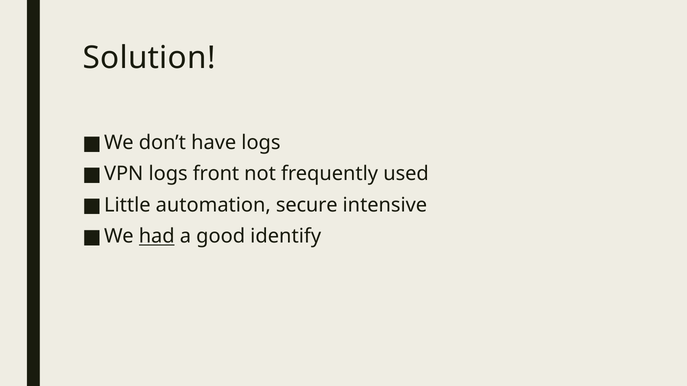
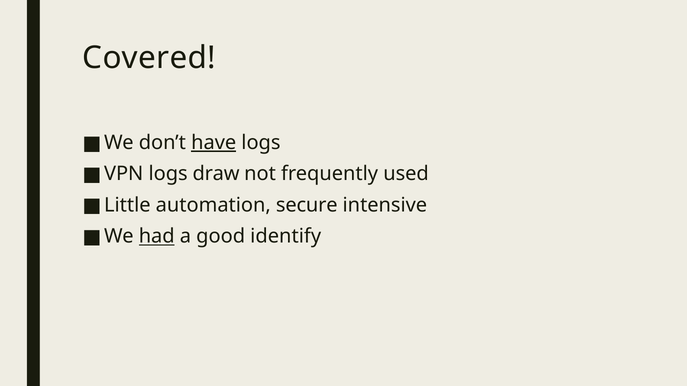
Solution: Solution -> Covered
have underline: none -> present
front: front -> draw
